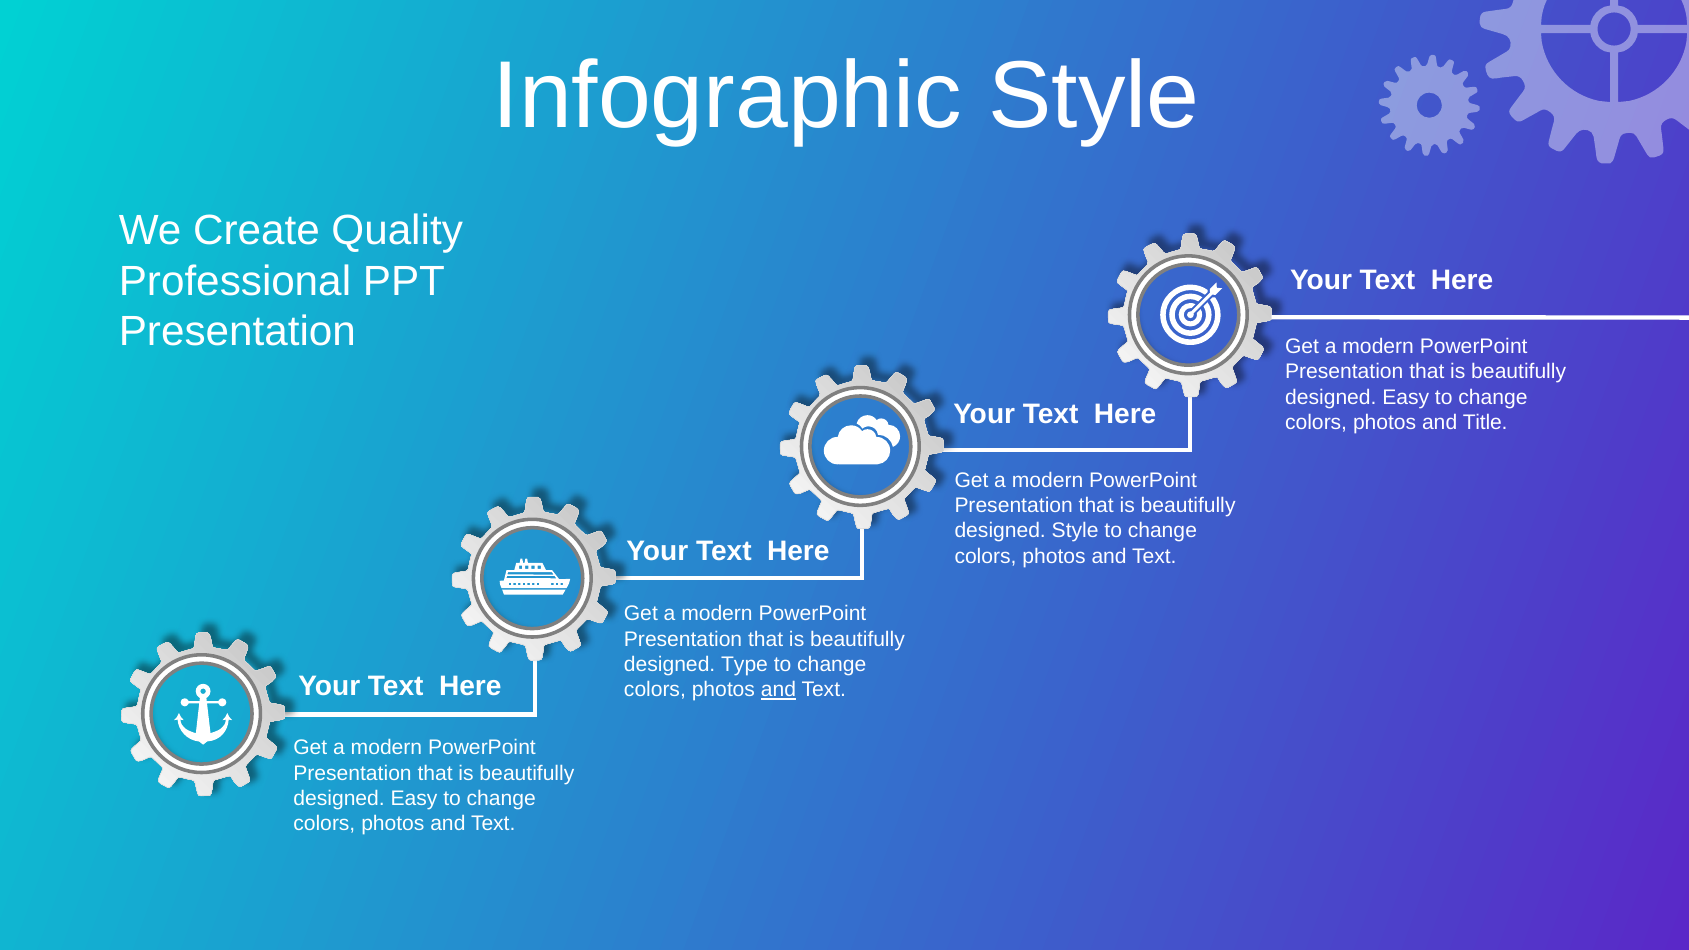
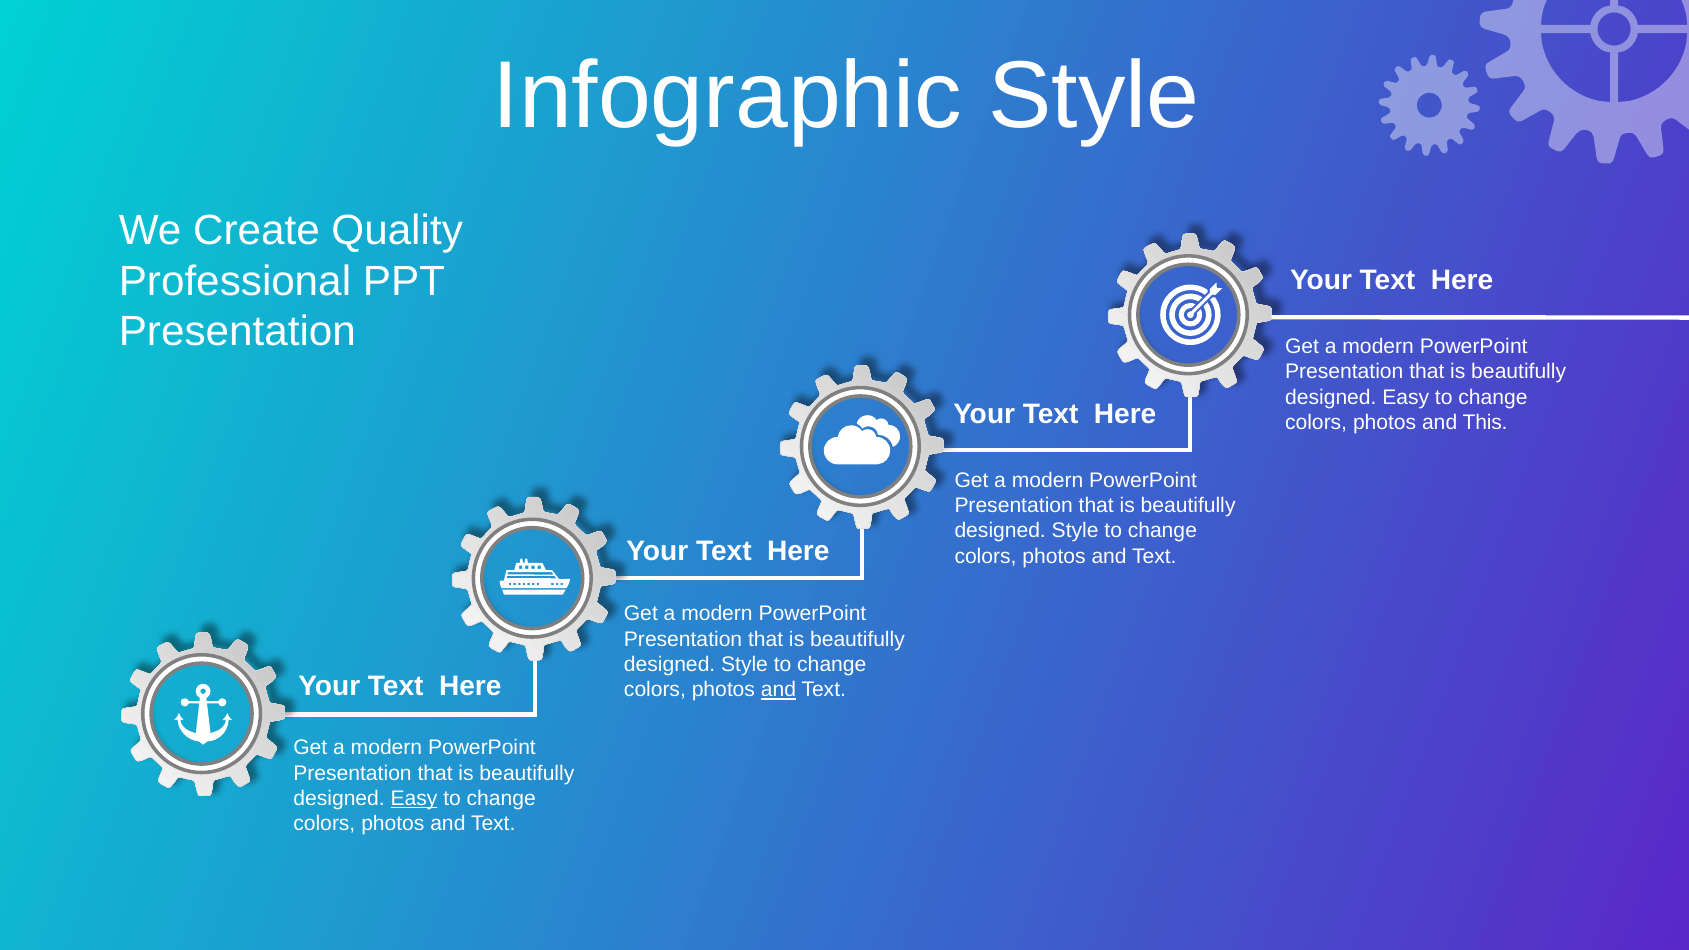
Title: Title -> This
Type at (745, 665): Type -> Style
Easy at (414, 798) underline: none -> present
